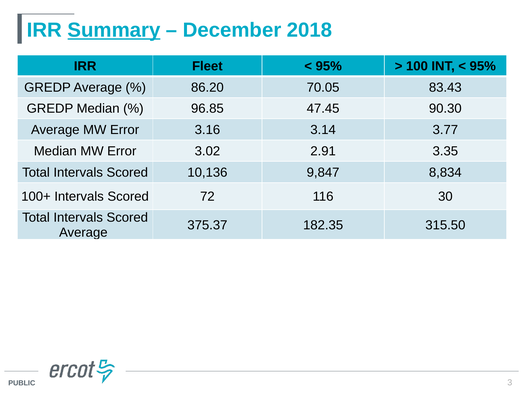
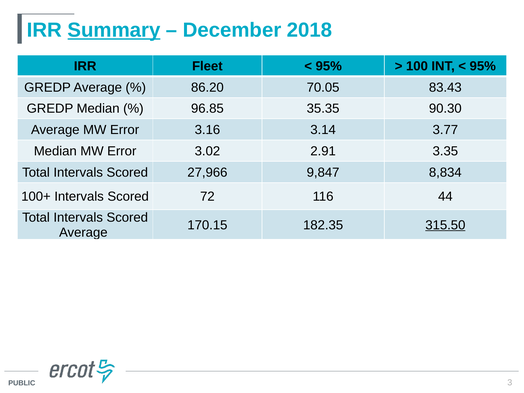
47.45: 47.45 -> 35.35
10,136: 10,136 -> 27,966
30: 30 -> 44
375.37: 375.37 -> 170.15
315.50 underline: none -> present
